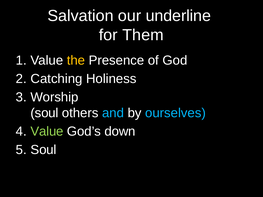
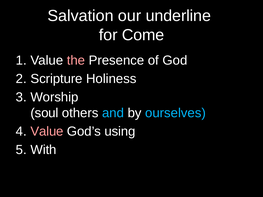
Them: Them -> Come
the colour: yellow -> pink
Catching: Catching -> Scripture
Value at (47, 132) colour: light green -> pink
down: down -> using
Soul at (44, 150): Soul -> With
